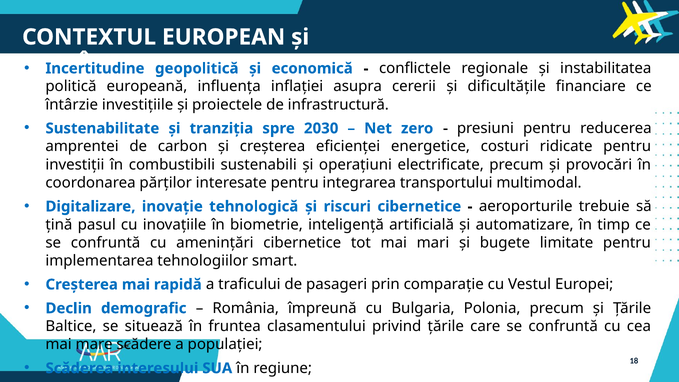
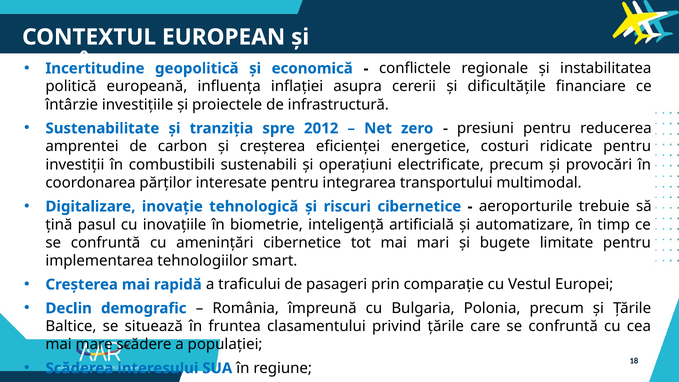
2030: 2030 -> 2012
